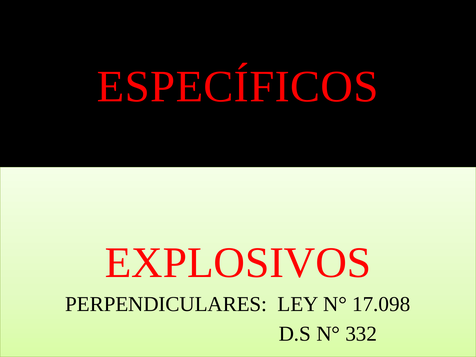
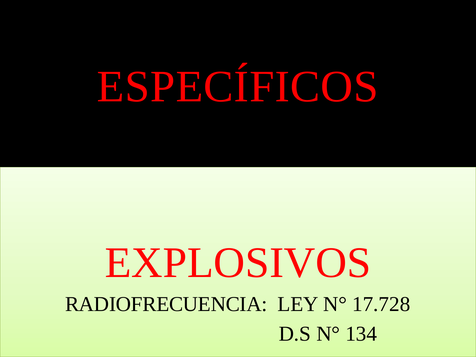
PERPENDICULARES: PERPENDICULARES -> RADIOFRECUENCIA
17.098: 17.098 -> 17.728
332: 332 -> 134
